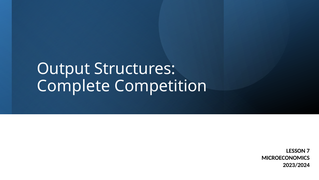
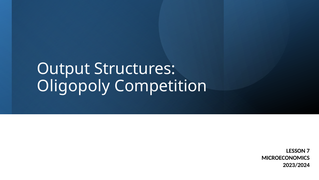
Complete: Complete -> Oligopoly
